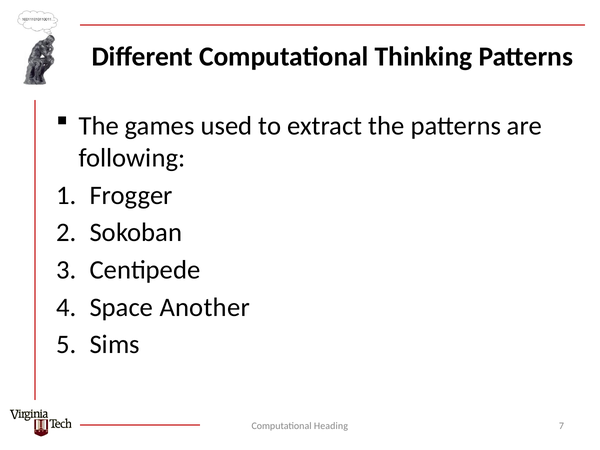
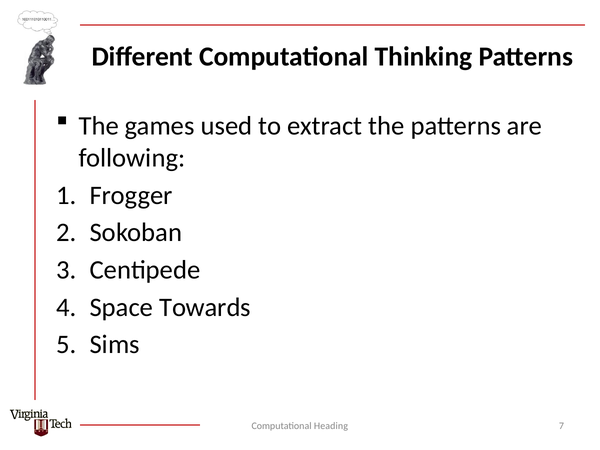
Another: Another -> Towards
